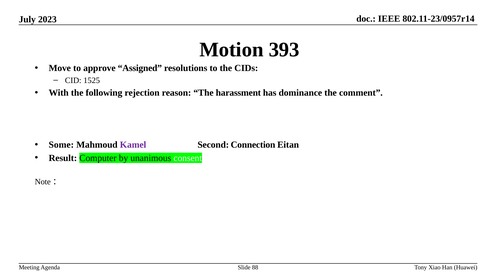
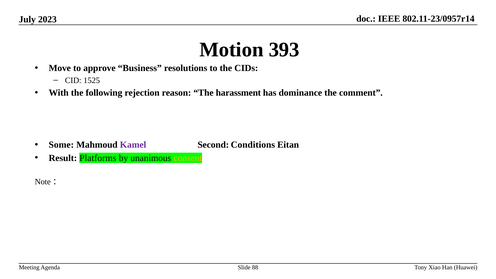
Assigned: Assigned -> Business
Connection: Connection -> Conditions
Computer: Computer -> Platforms
consent colour: white -> yellow
